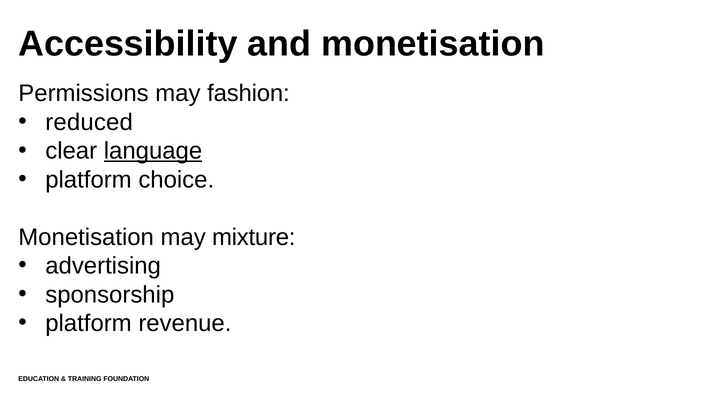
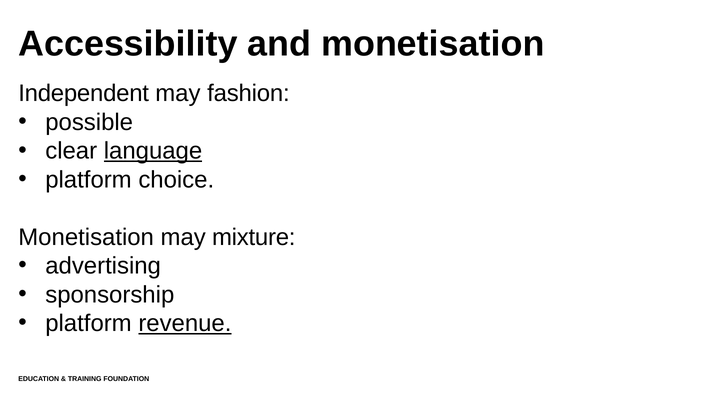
Permissions: Permissions -> Independent
reduced: reduced -> possible
revenue underline: none -> present
